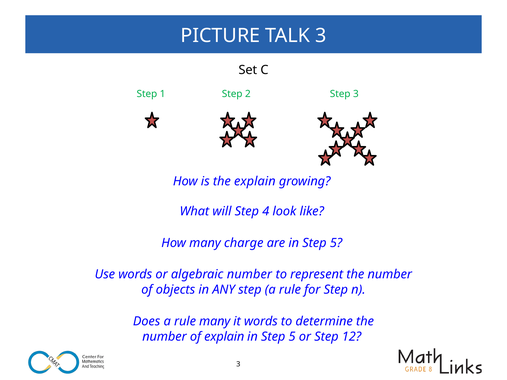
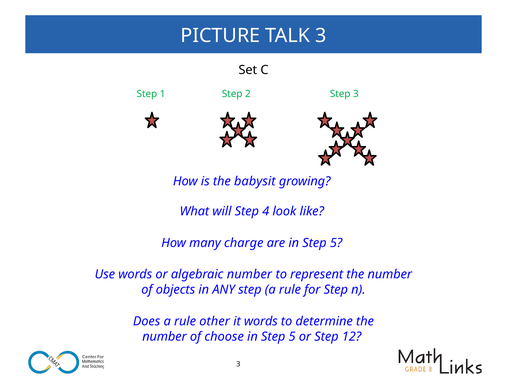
the explain: explain -> babysit
rule many: many -> other
of explain: explain -> choose
